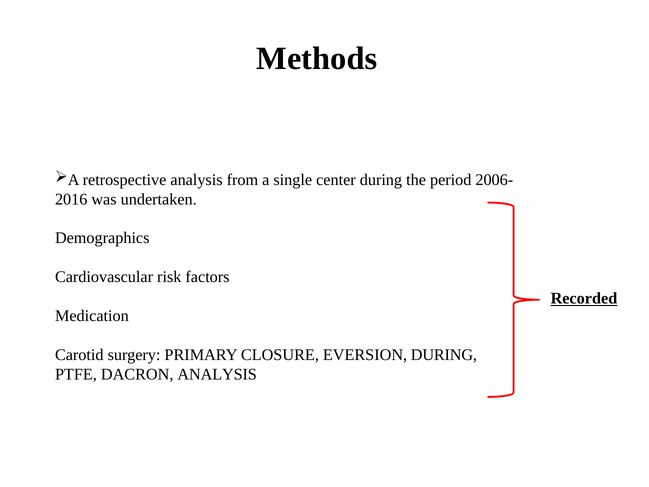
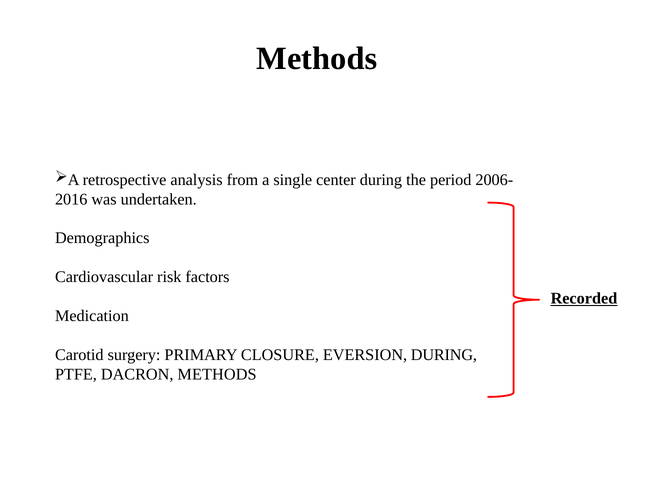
DACRON ANALYSIS: ANALYSIS -> METHODS
